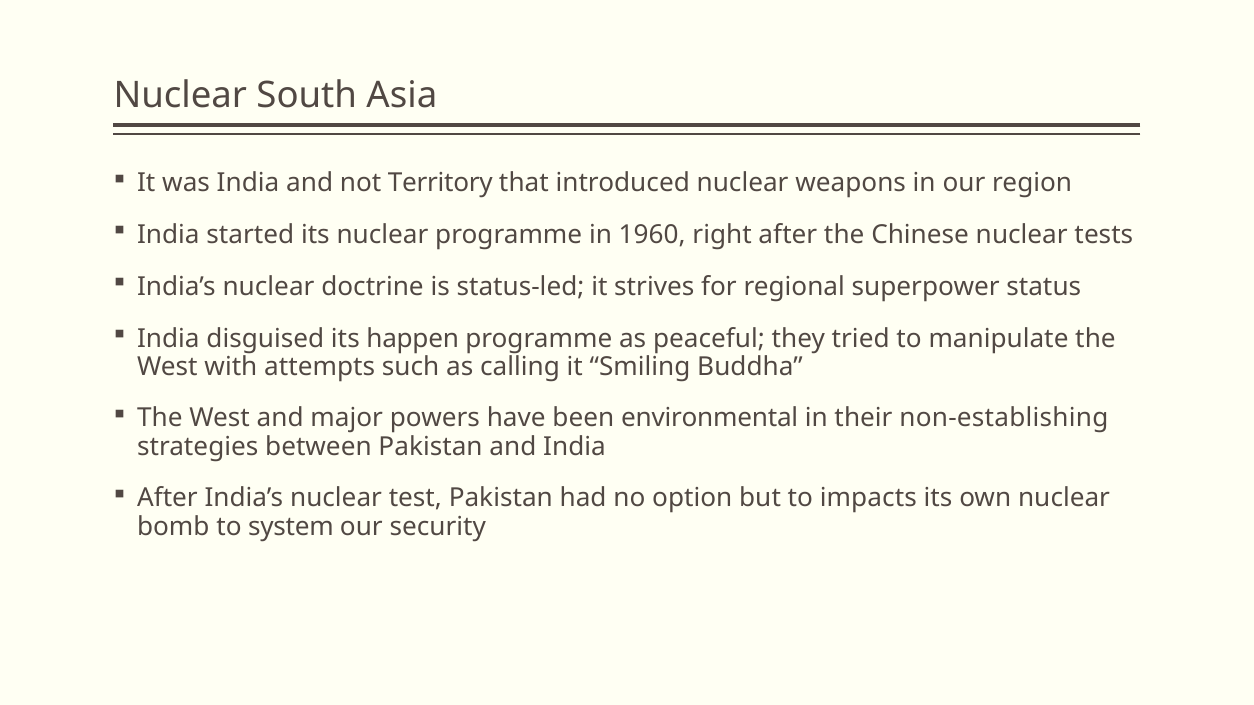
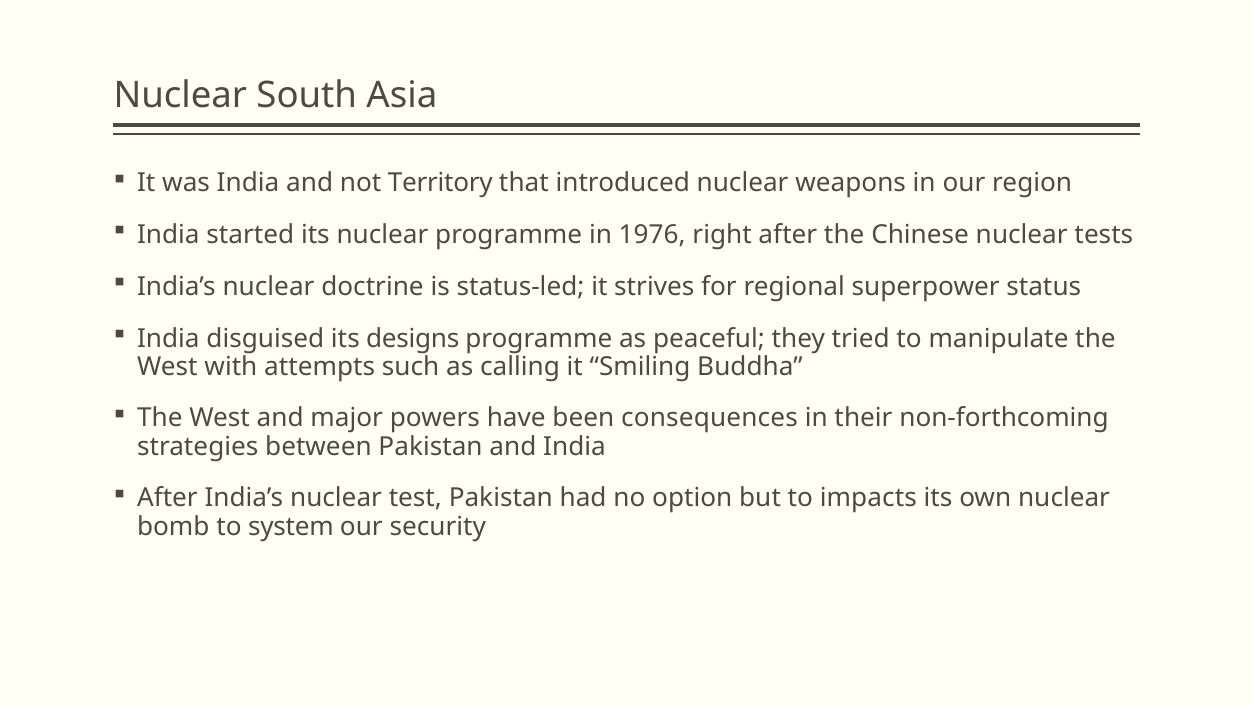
1960: 1960 -> 1976
happen: happen -> designs
environmental: environmental -> consequences
non-establishing: non-establishing -> non-forthcoming
